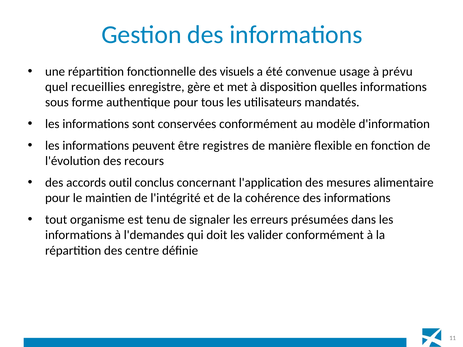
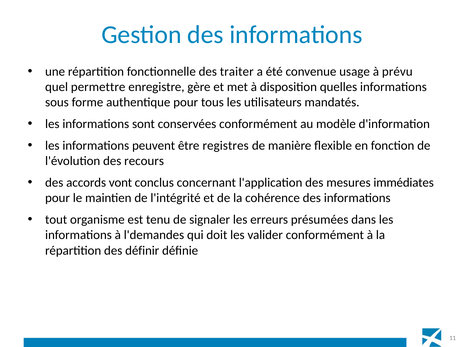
visuels: visuels -> traiter
recueillies: recueillies -> permettre
outil: outil -> vont
alimentaire: alimentaire -> immédiates
centre: centre -> définir
